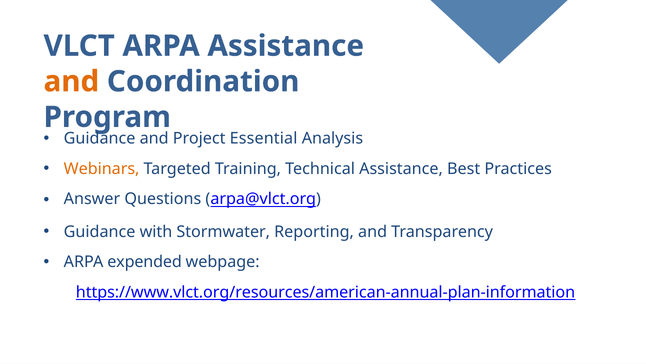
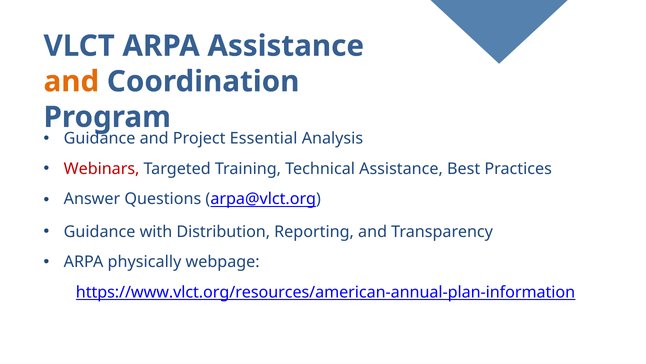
Webinars colour: orange -> red
Stormwater: Stormwater -> Distribution
expended: expended -> physically
